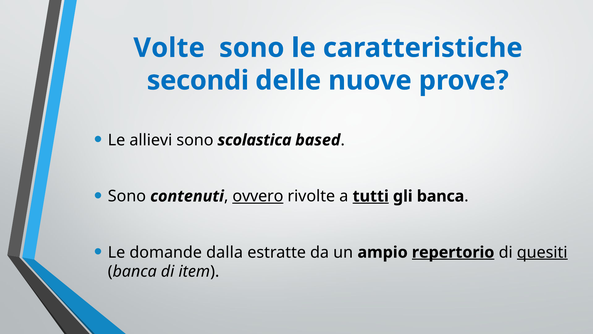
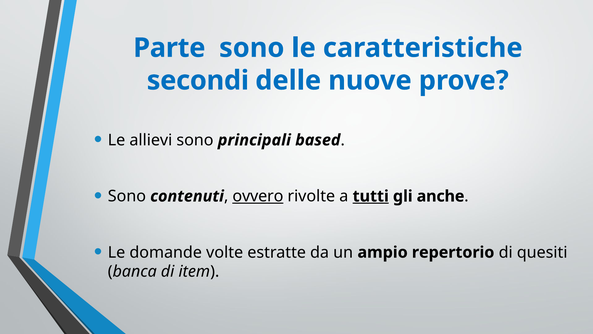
Volte: Volte -> Parte
scolastica: scolastica -> principali
gli banca: banca -> anche
dalla: dalla -> volte
repertorio underline: present -> none
quesiti underline: present -> none
